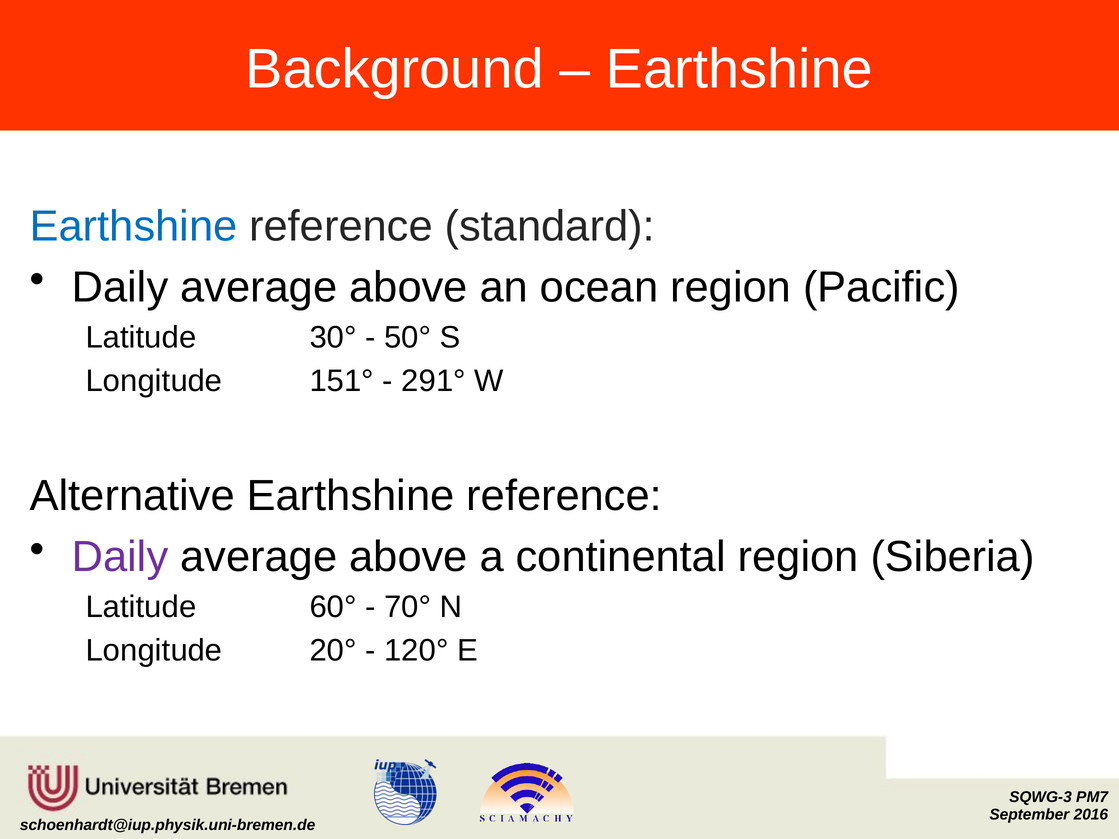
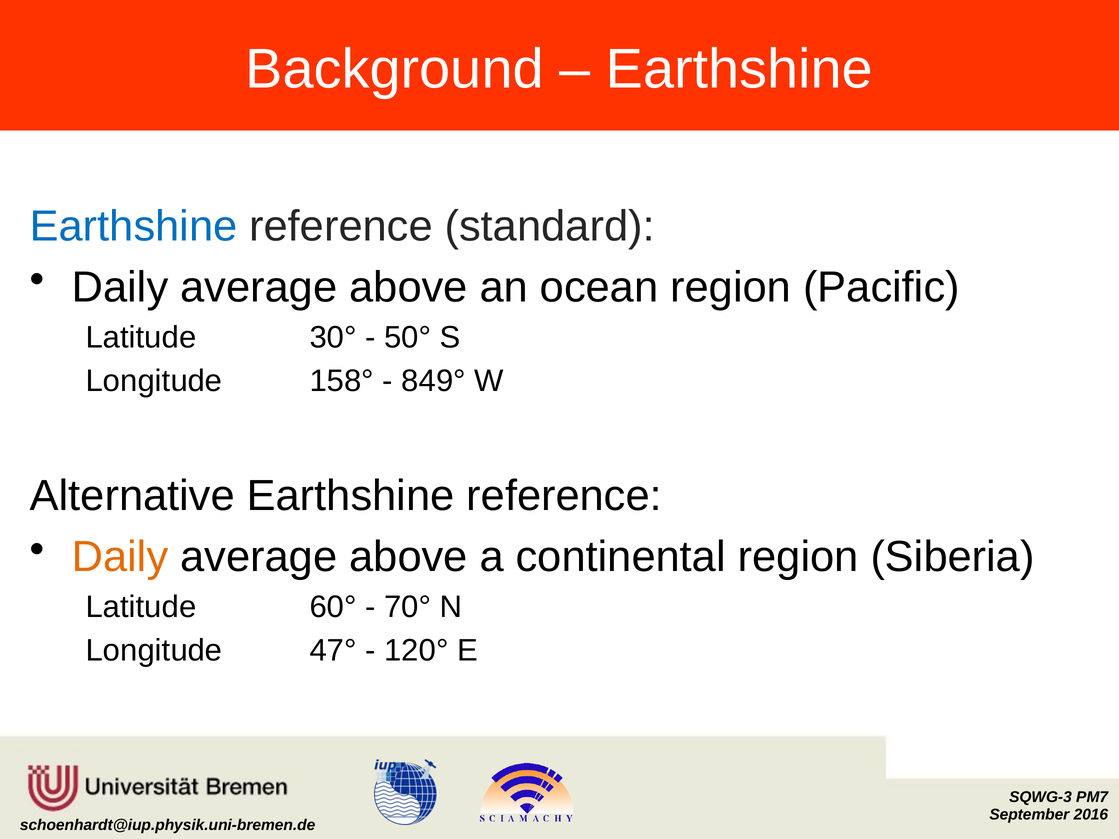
151°: 151° -> 158°
291°: 291° -> 849°
Daily at (120, 557) colour: purple -> orange
20°: 20° -> 47°
